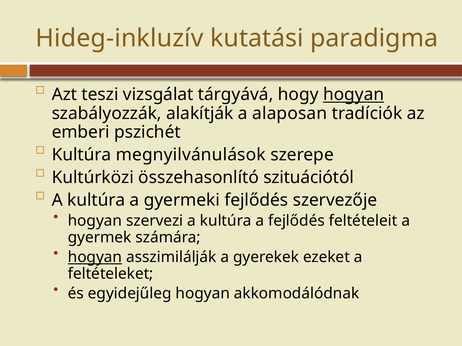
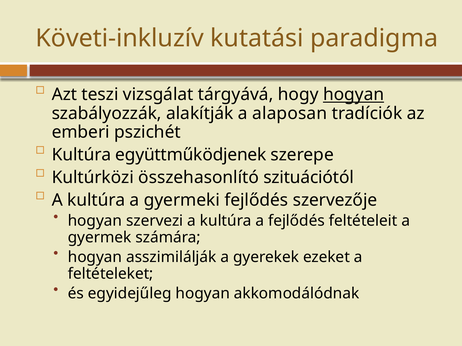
Hideg-inkluzív: Hideg-inkluzív -> Követi-inkluzív
megnyilvánulások: megnyilvánulások -> együttműködjenek
hogyan at (95, 258) underline: present -> none
